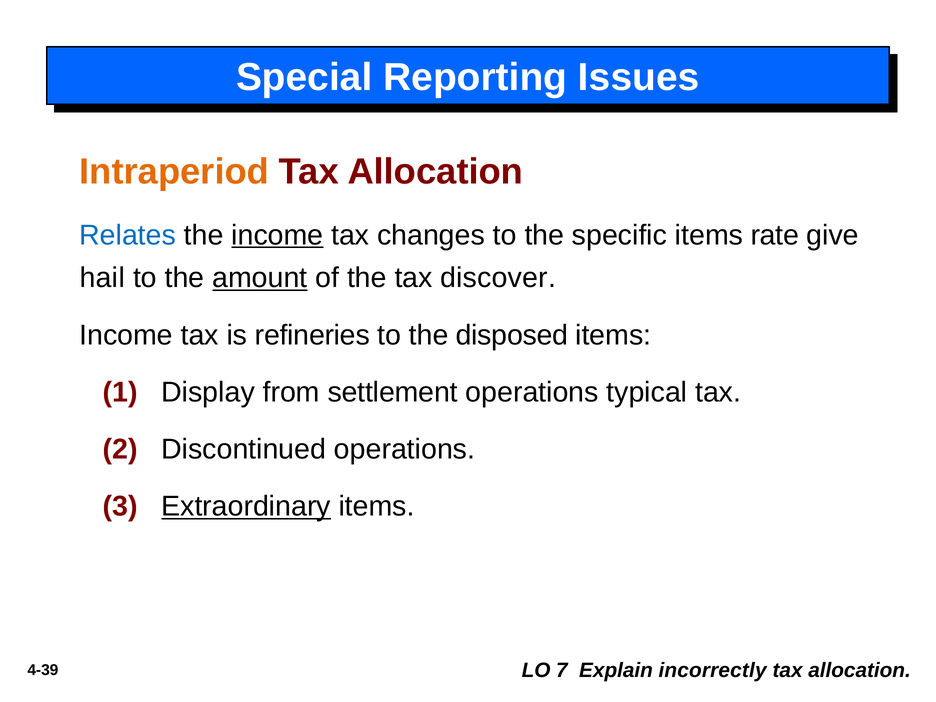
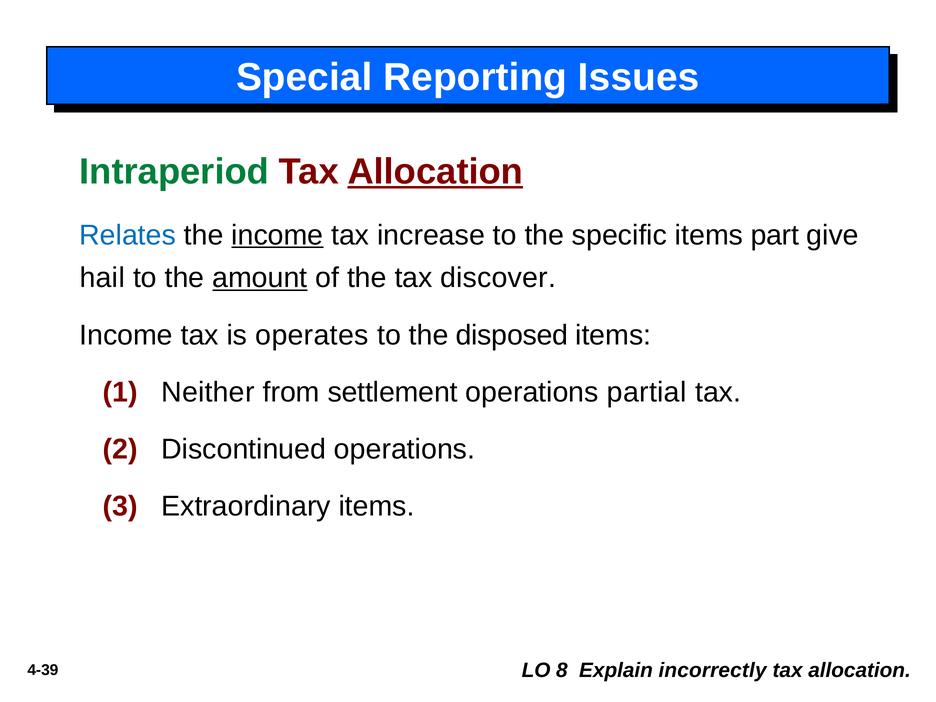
Intraperiod colour: orange -> green
Allocation at (435, 172) underline: none -> present
changes: changes -> increase
rate: rate -> part
refineries: refineries -> operates
Display: Display -> Neither
typical: typical -> partial
Extraordinary underline: present -> none
7: 7 -> 8
